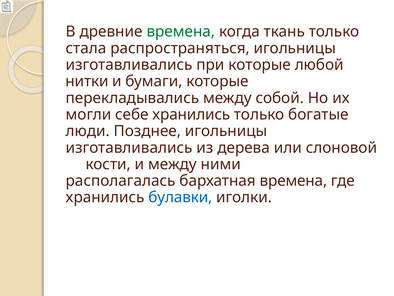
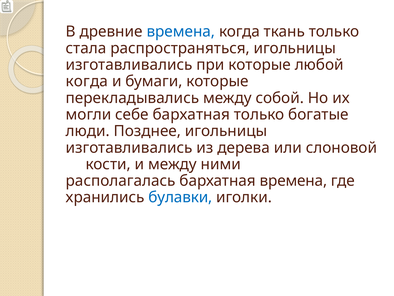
времена at (181, 32) colour: green -> blue
нитки at (87, 81): нитки -> когда
себе хранились: хранились -> бархатная
